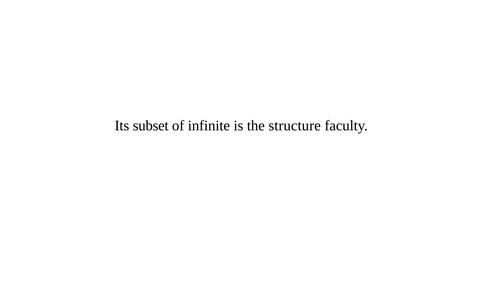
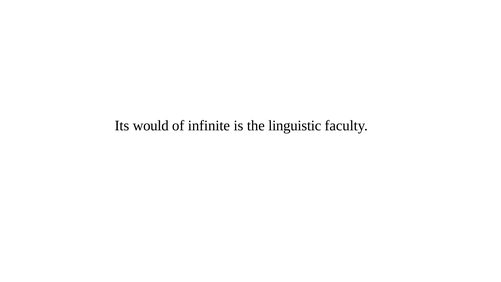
subset: subset -> would
structure: structure -> linguistic
